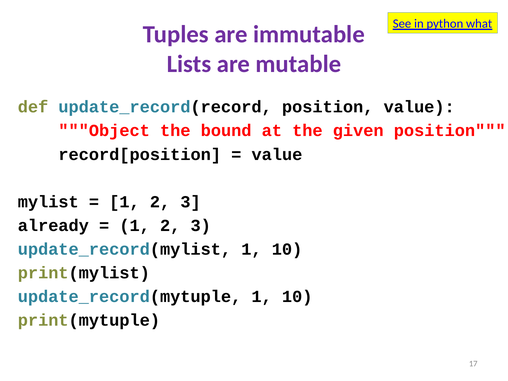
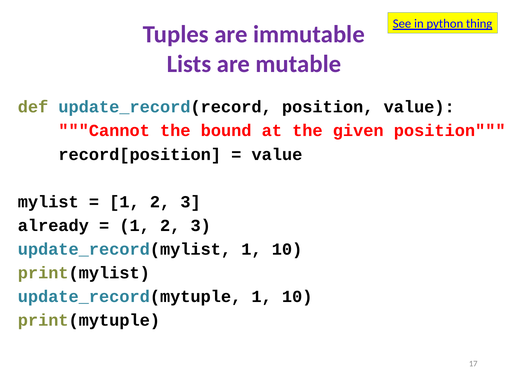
what: what -> thing
Object: Object -> Cannot
